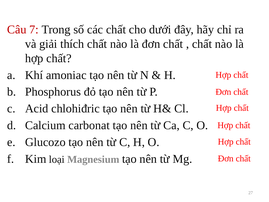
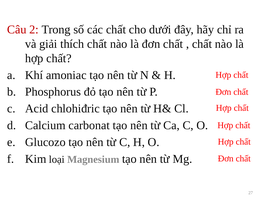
7: 7 -> 2
